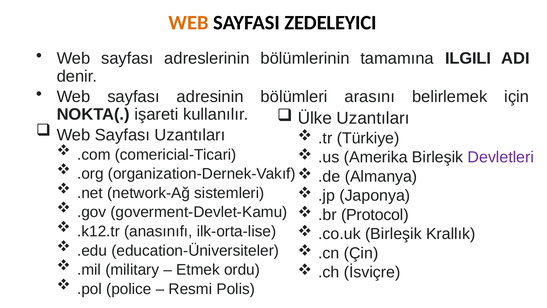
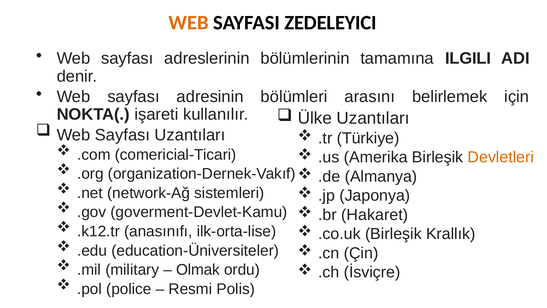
Devletleri colour: purple -> orange
Protocol: Protocol -> Hakaret
Etmek: Etmek -> Olmak
